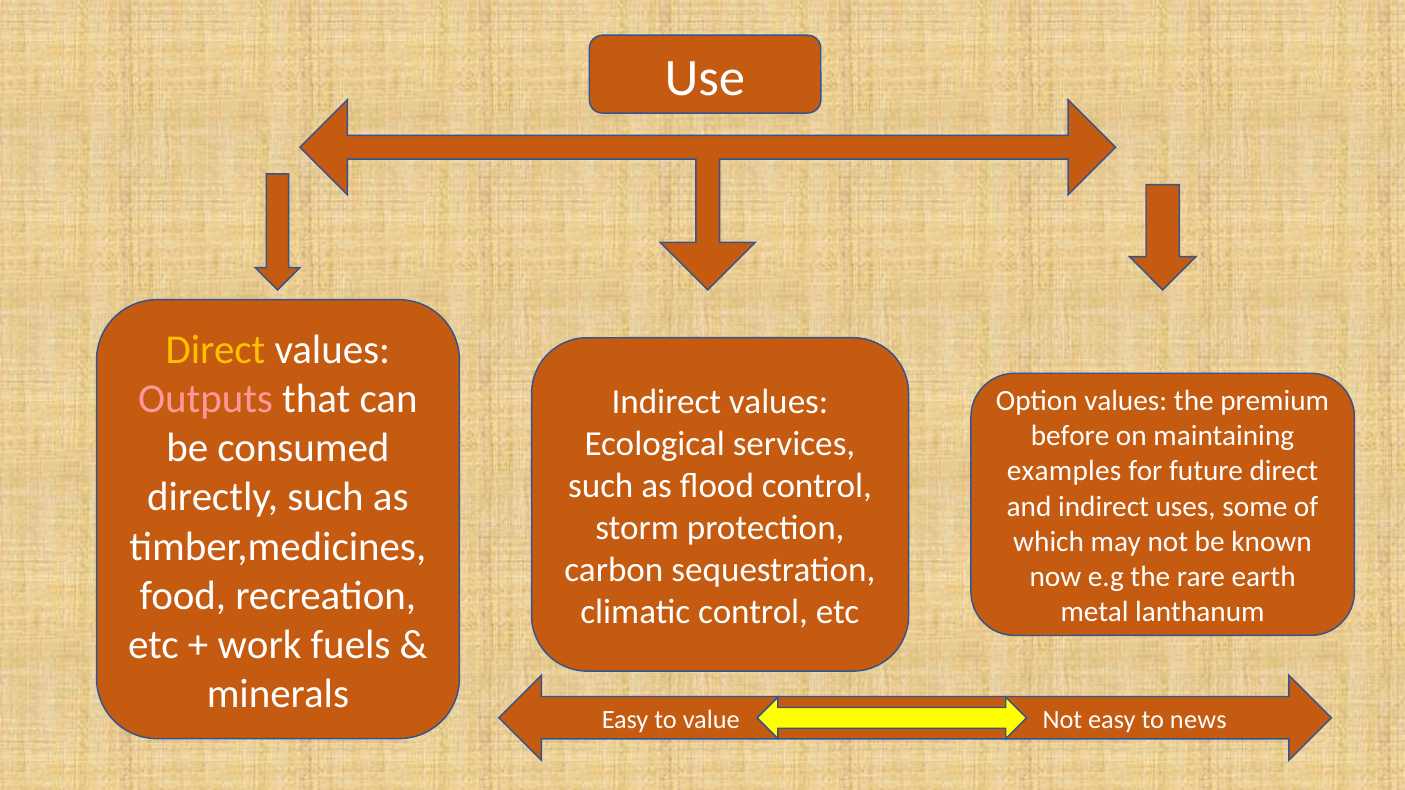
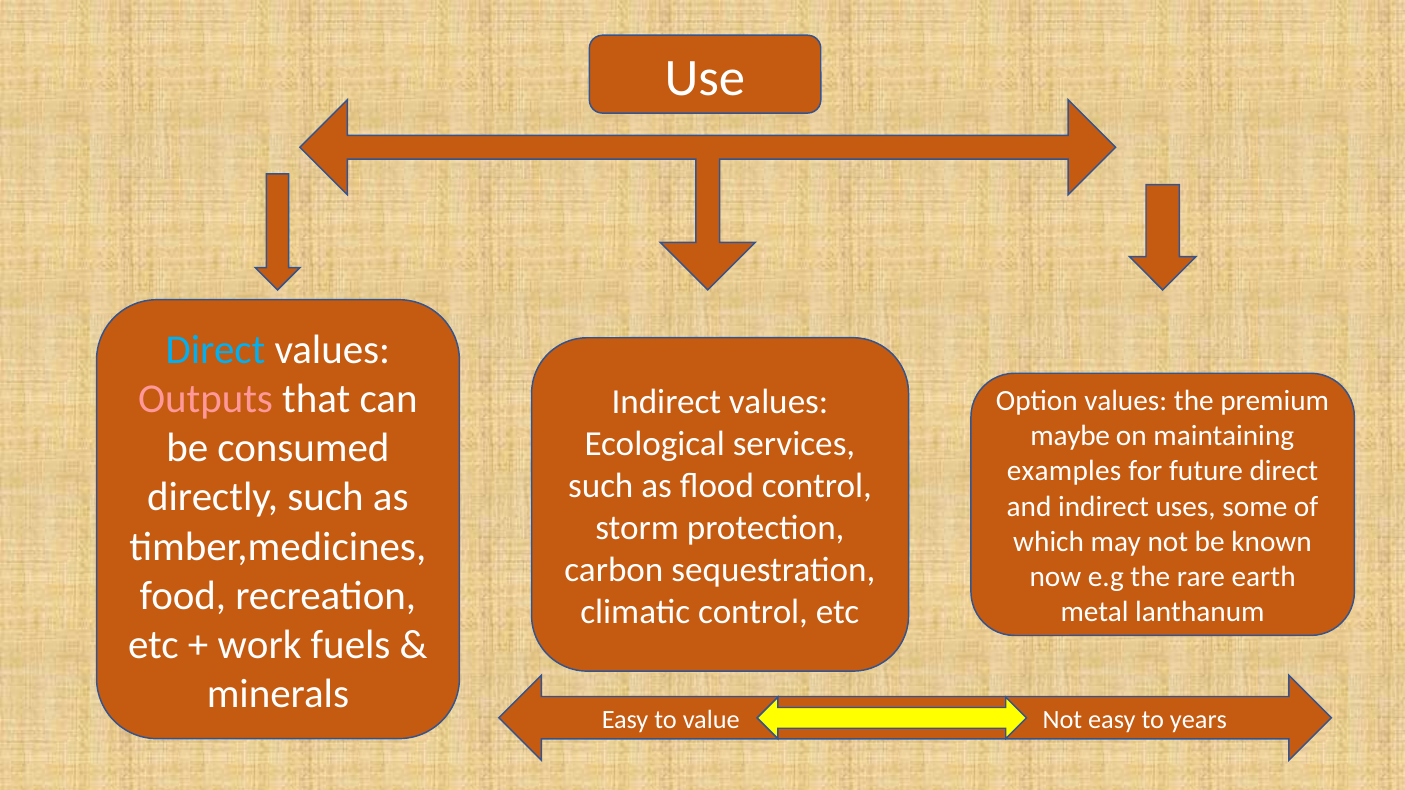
Direct at (216, 350) colour: yellow -> light blue
before: before -> maybe
news: news -> years
